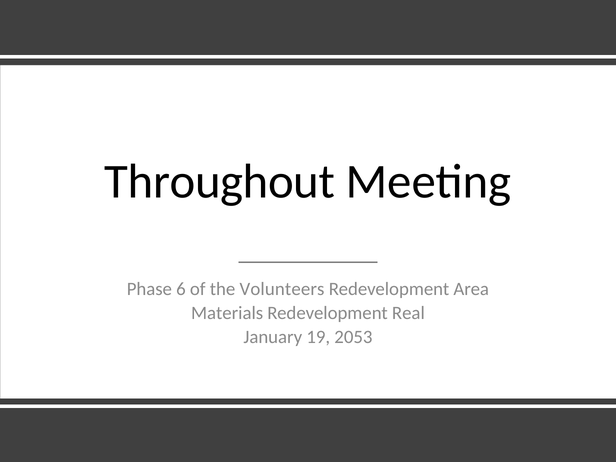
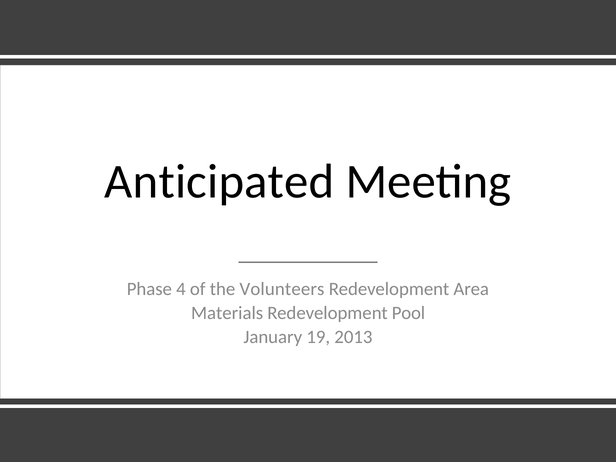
Throughout: Throughout -> Anticipated
6: 6 -> 4
Real: Real -> Pool
2053: 2053 -> 2013
